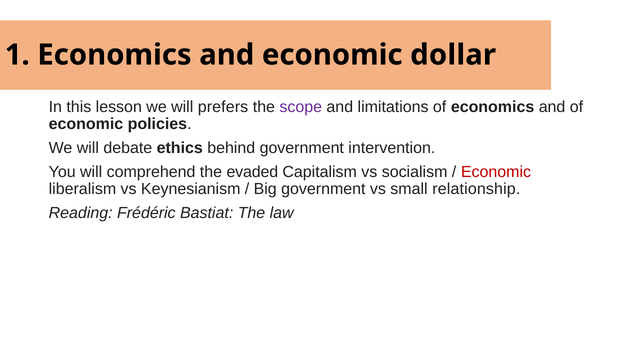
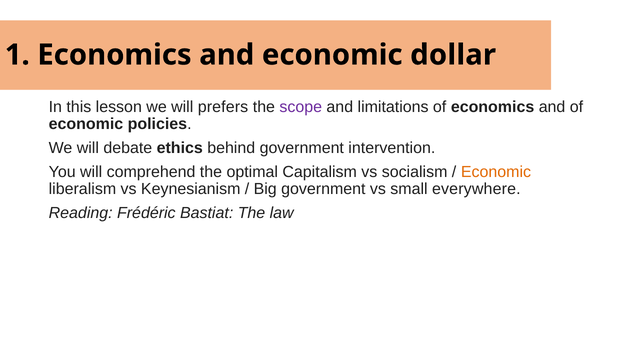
evaded: evaded -> optimal
Economic at (496, 172) colour: red -> orange
relationship: relationship -> everywhere
